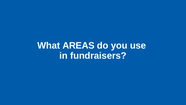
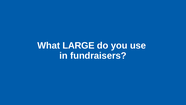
AREAS: AREAS -> LARGE
